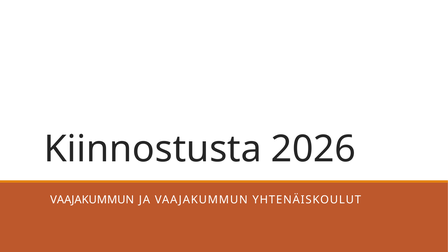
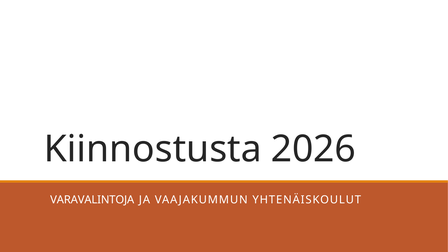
VAAJAKUMMUN at (92, 200): VAAJAKUMMUN -> VARAVALINTOJA
